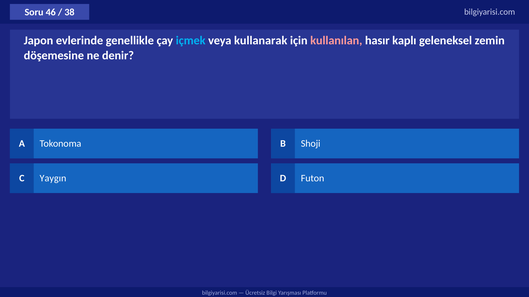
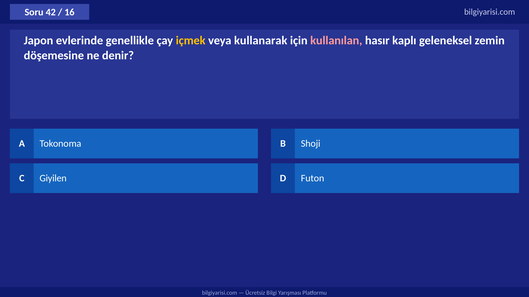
46: 46 -> 42
38: 38 -> 16
içmek colour: light blue -> yellow
Yaygın: Yaygın -> Giyilen
